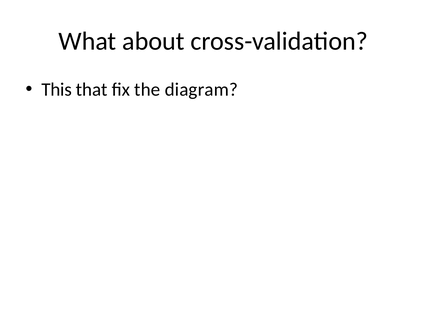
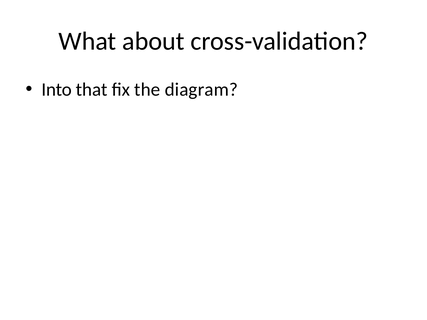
This: This -> Into
